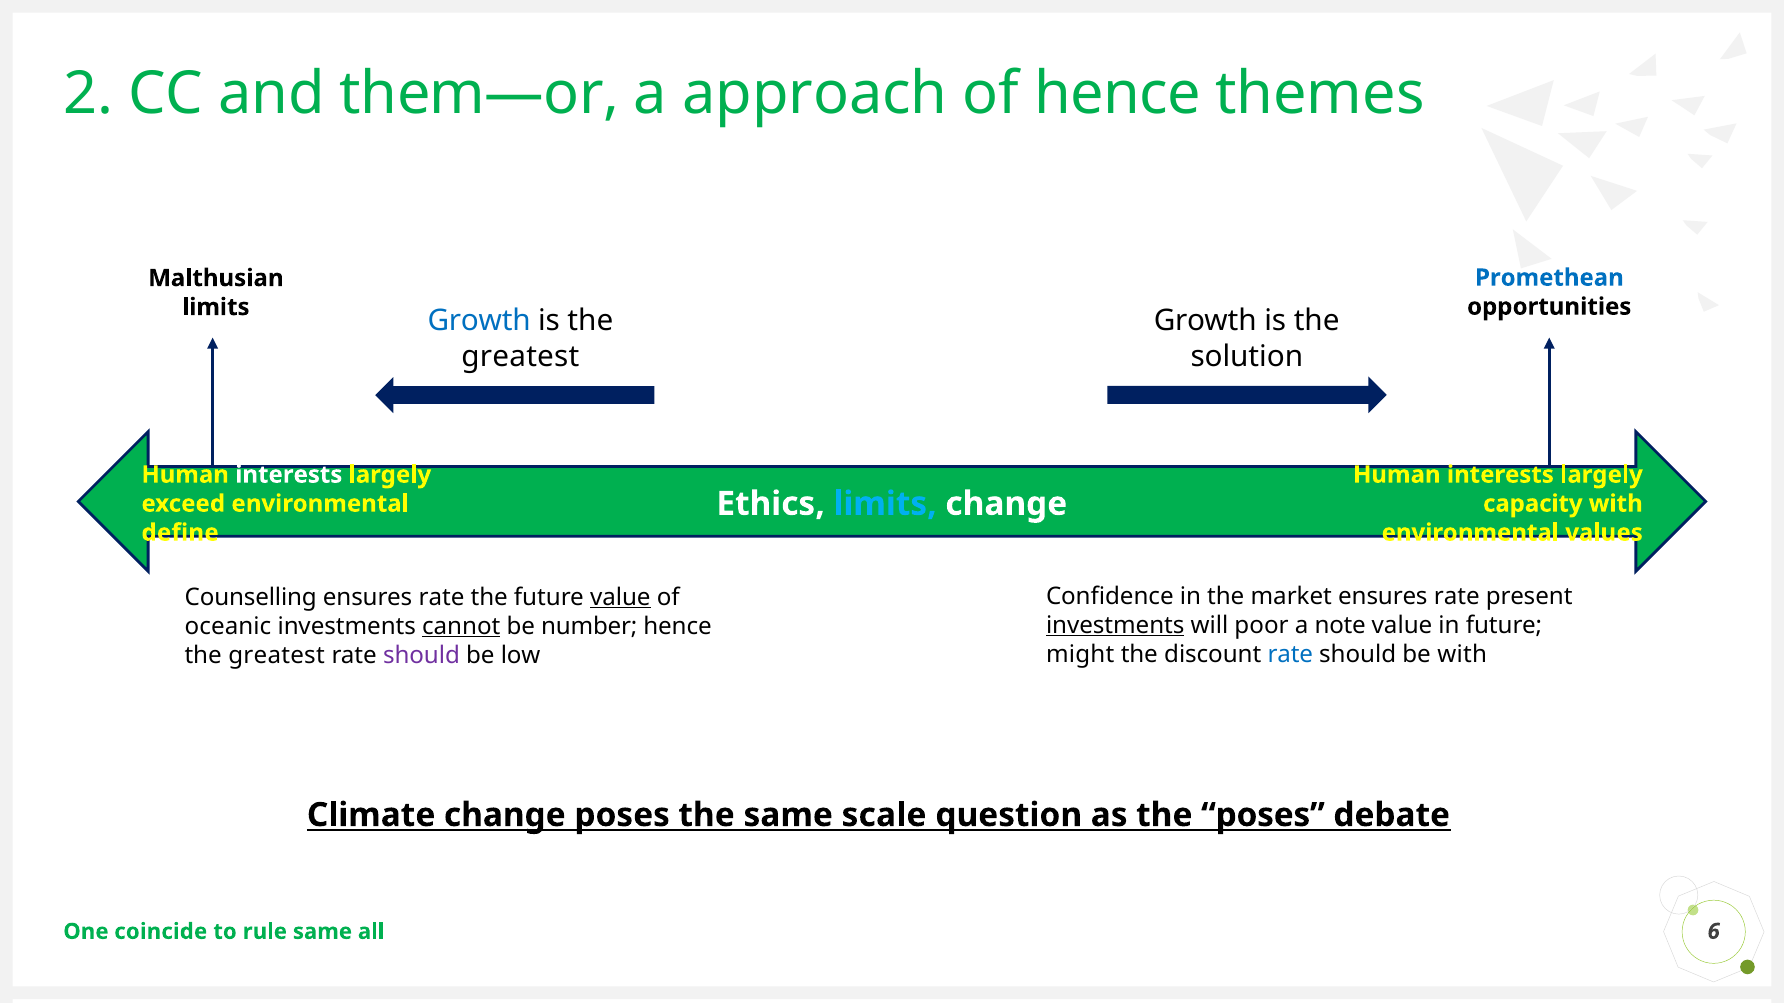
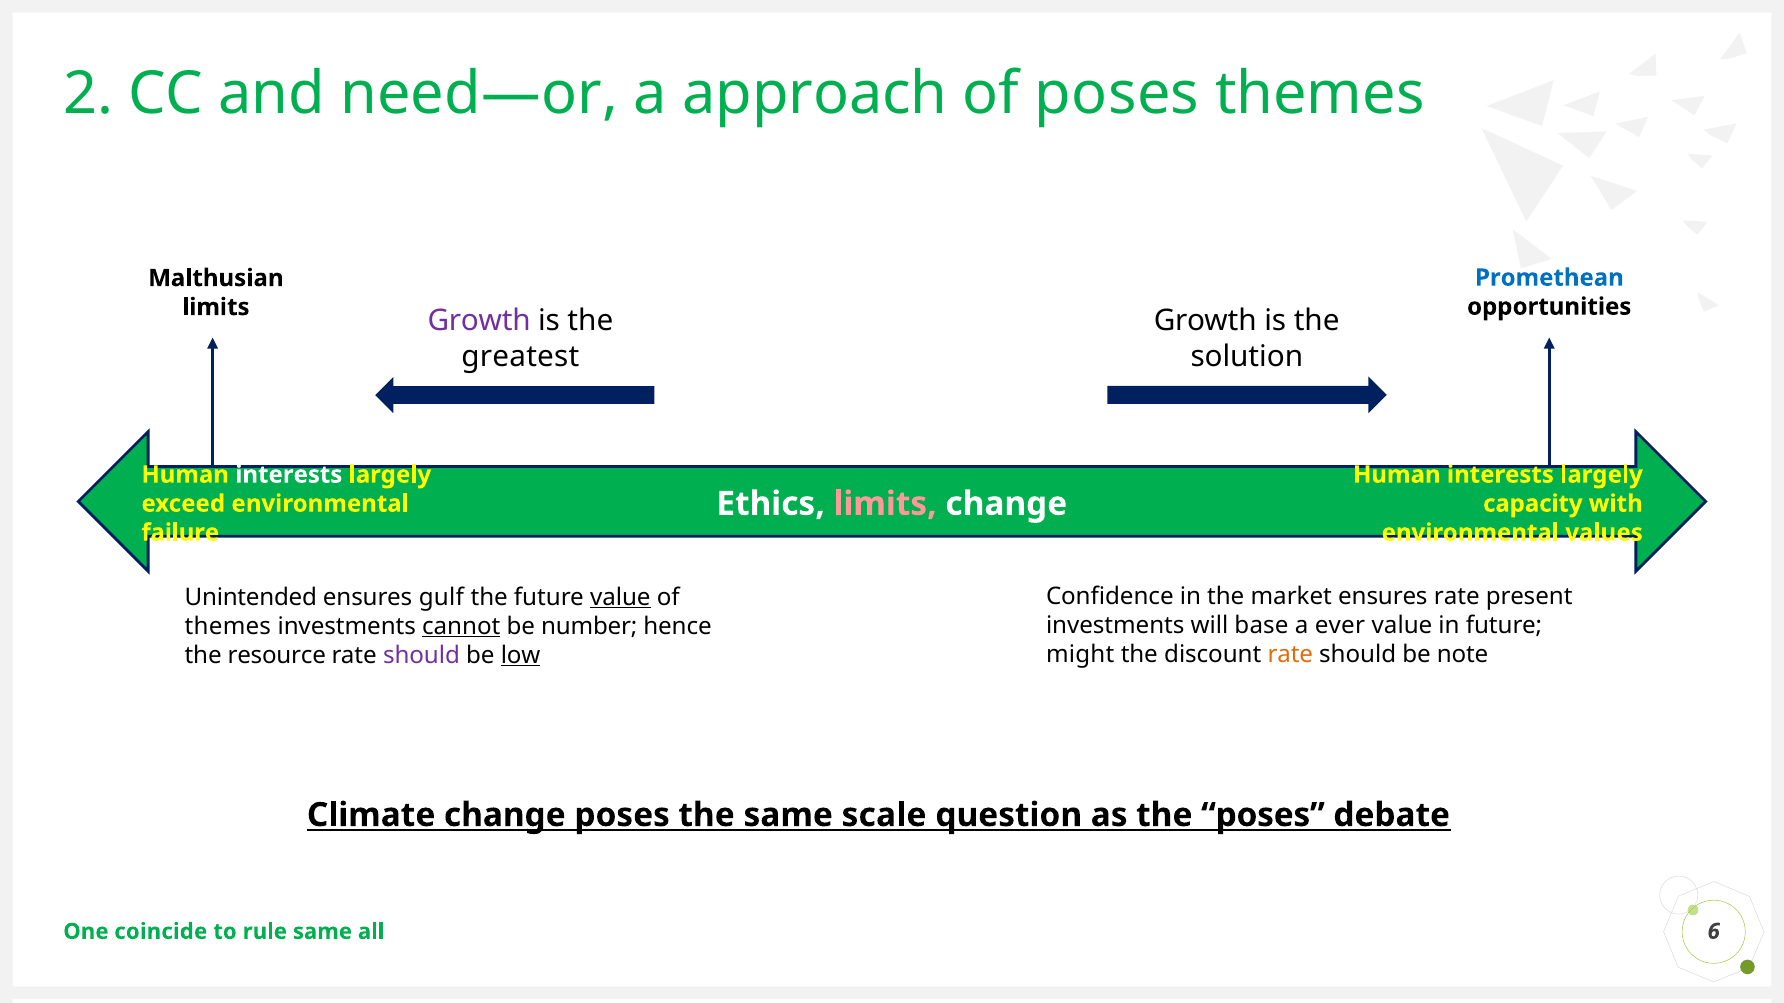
them—or: them—or -> need—or
of hence: hence -> poses
Growth at (479, 321) colour: blue -> purple
limits at (885, 504) colour: light blue -> pink
define: define -> failure
Counselling: Counselling -> Unintended
rate at (442, 598): rate -> gulf
investments at (1115, 626) underline: present -> none
poor: poor -> base
note: note -> ever
oceanic at (228, 627): oceanic -> themes
rate at (1290, 655) colour: blue -> orange
be with: with -> note
greatest at (277, 656): greatest -> resource
low underline: none -> present
